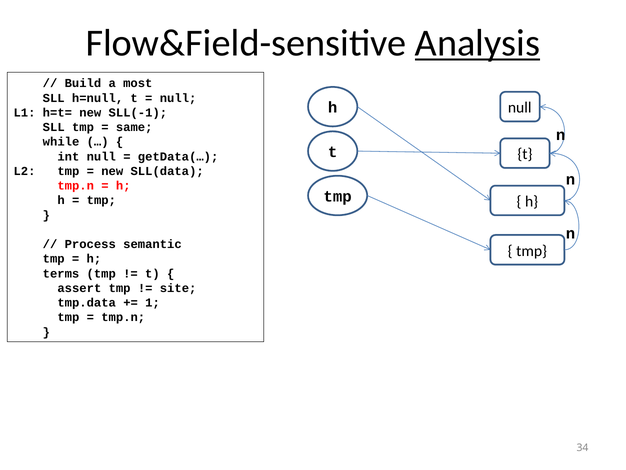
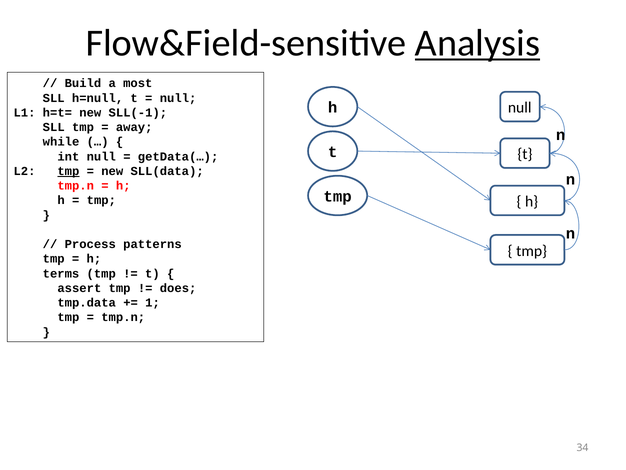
same: same -> away
tmp at (68, 171) underline: none -> present
semantic: semantic -> patterns
site: site -> does
